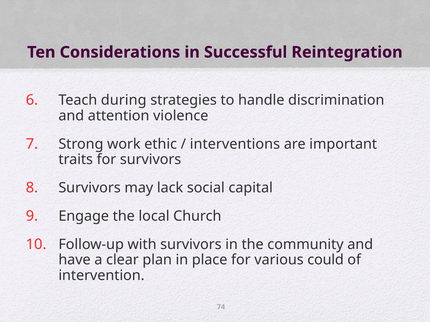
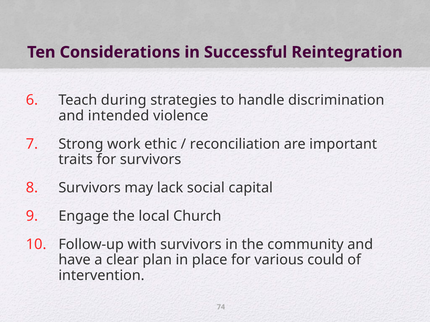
attention: attention -> intended
interventions: interventions -> reconciliation
